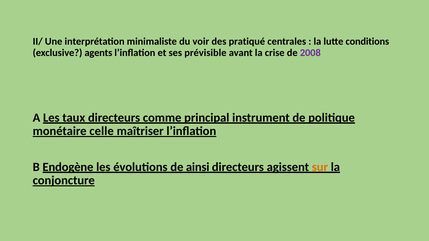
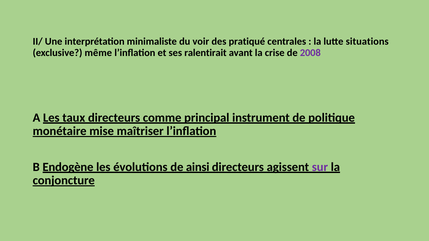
conditions: conditions -> situations
agents: agents -> même
prévisible: prévisible -> ralentirait
celle: celle -> mise
sur colour: orange -> purple
